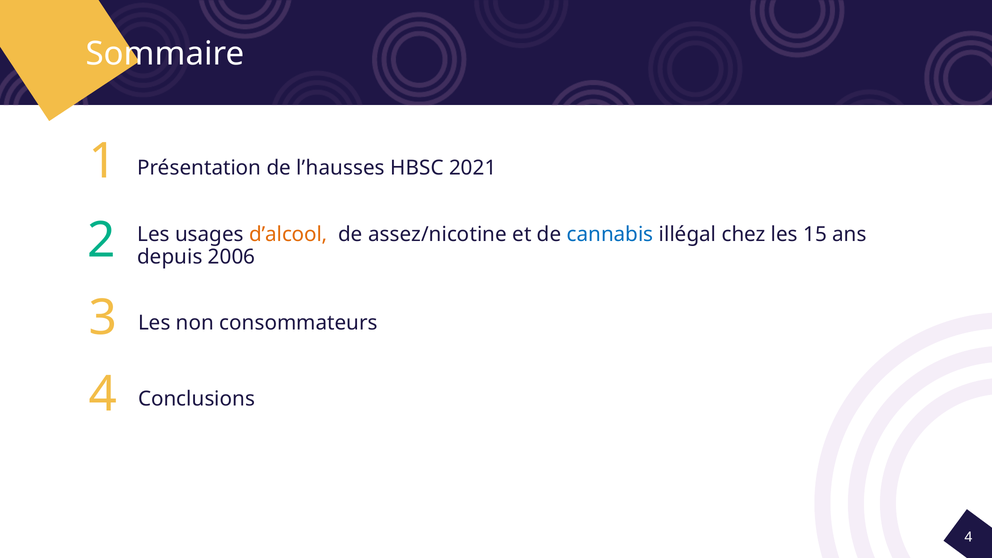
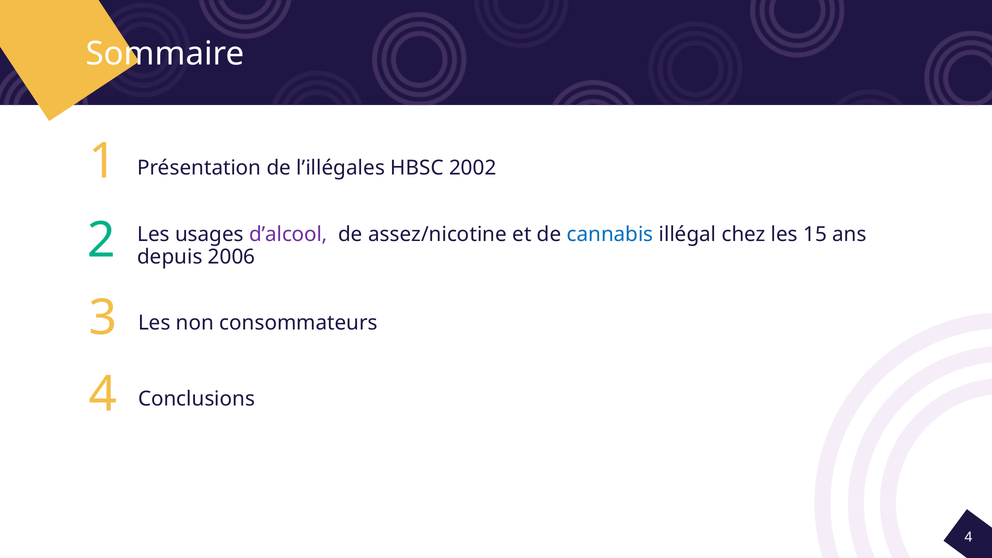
l’hausses: l’hausses -> l’illégales
2021: 2021 -> 2002
d’alcool colour: orange -> purple
